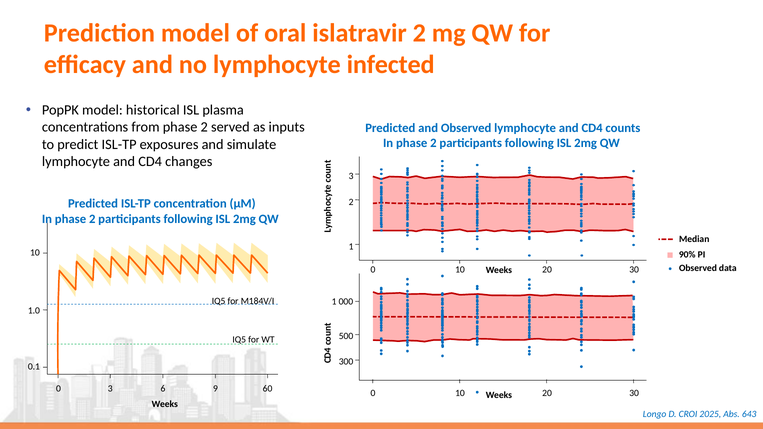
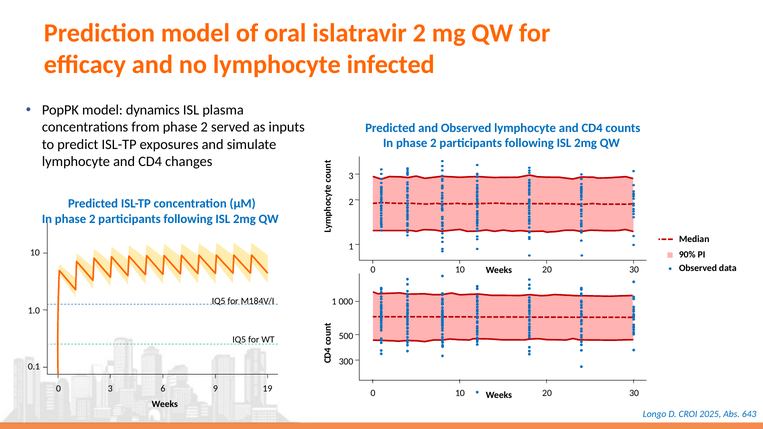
historical: historical -> dynamics
60: 60 -> 19
